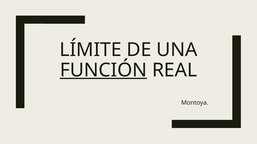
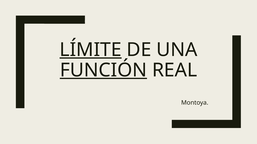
LÍMITE underline: none -> present
